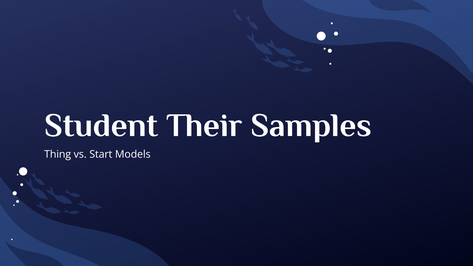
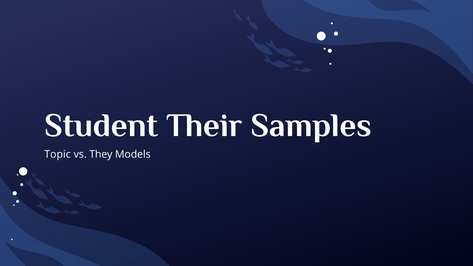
Thing: Thing -> Topic
Start: Start -> They
